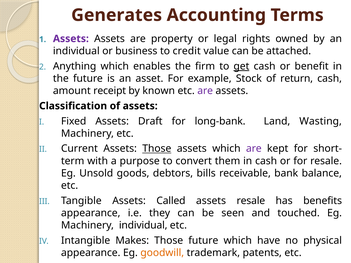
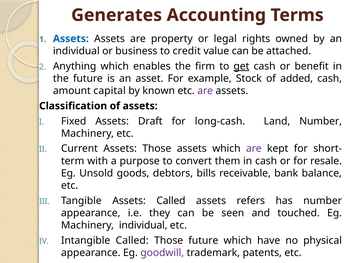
Assets at (71, 39) colour: purple -> blue
return: return -> added
receipt: receipt -> capital
long-bank: long-bank -> long-cash
Land Wasting: Wasting -> Number
Those at (157, 149) underline: present -> none
assets resale: resale -> refers
has benefits: benefits -> number
Intangible Makes: Makes -> Called
goodwill colour: orange -> purple
